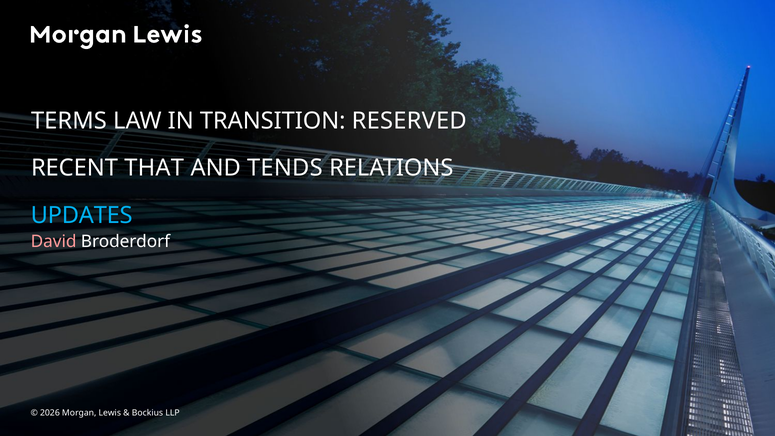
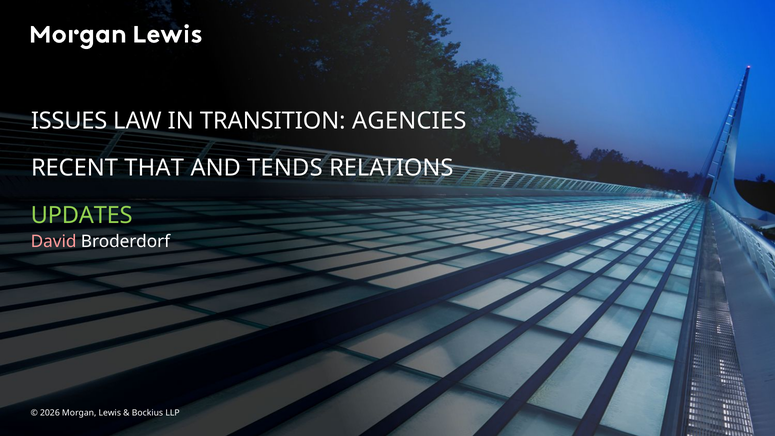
TERMS: TERMS -> ISSUES
RESERVED: RESERVED -> AGENCIES
UPDATES colour: light blue -> light green
